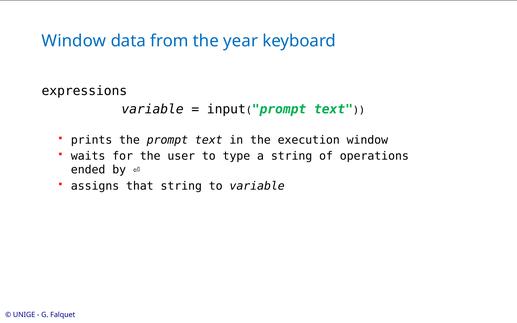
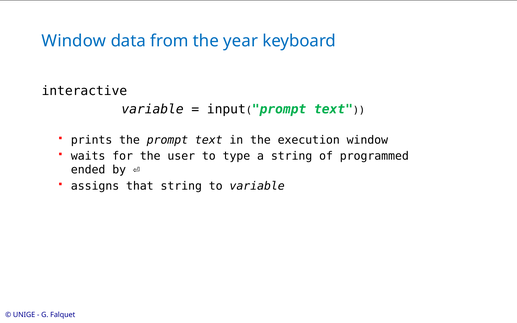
expressions: expressions -> interactive
operations: operations -> programmed
